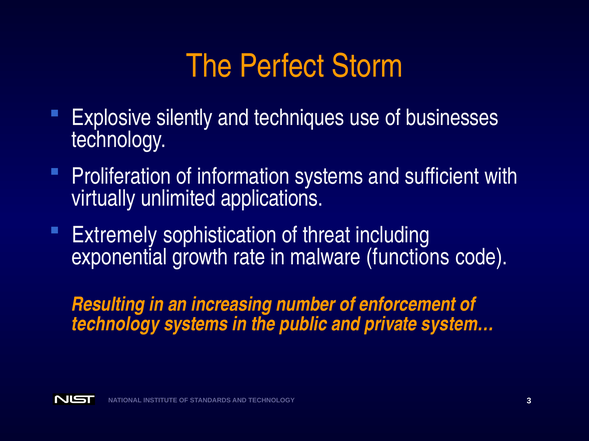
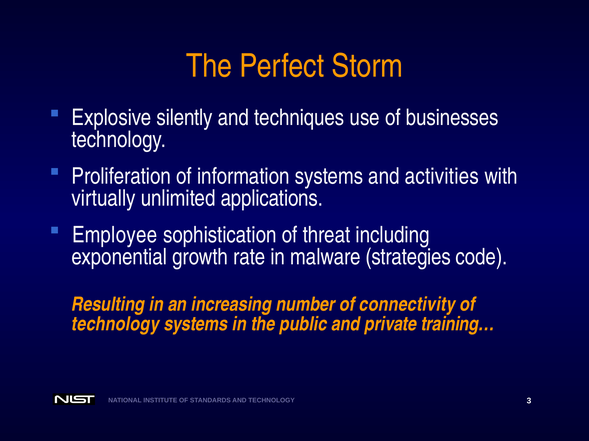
sufficient: sufficient -> activities
Extremely: Extremely -> Employee
functions: functions -> strategies
enforcement: enforcement -> connectivity
system…: system… -> training…
